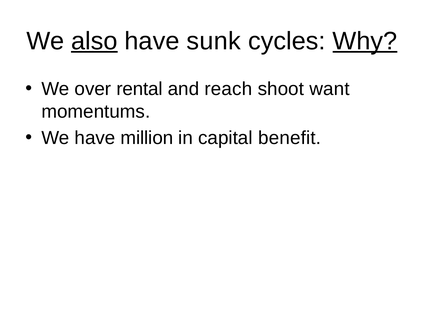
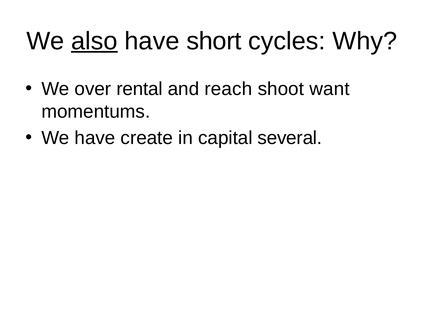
sunk: sunk -> short
Why underline: present -> none
million: million -> create
benefit: benefit -> several
